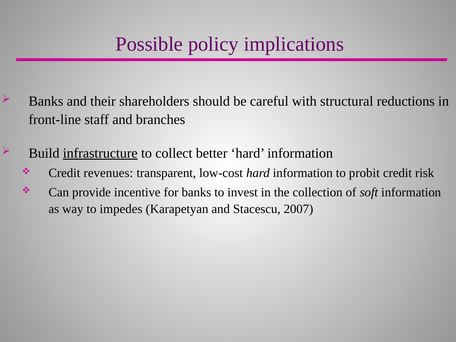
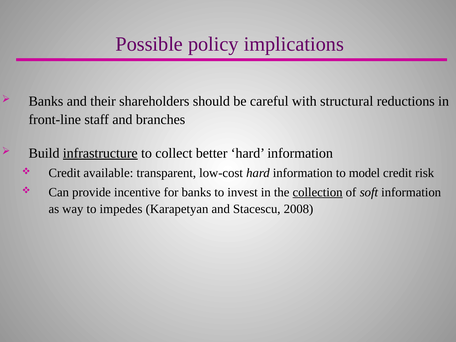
revenues: revenues -> available
probit: probit -> model
collection underline: none -> present
2007: 2007 -> 2008
